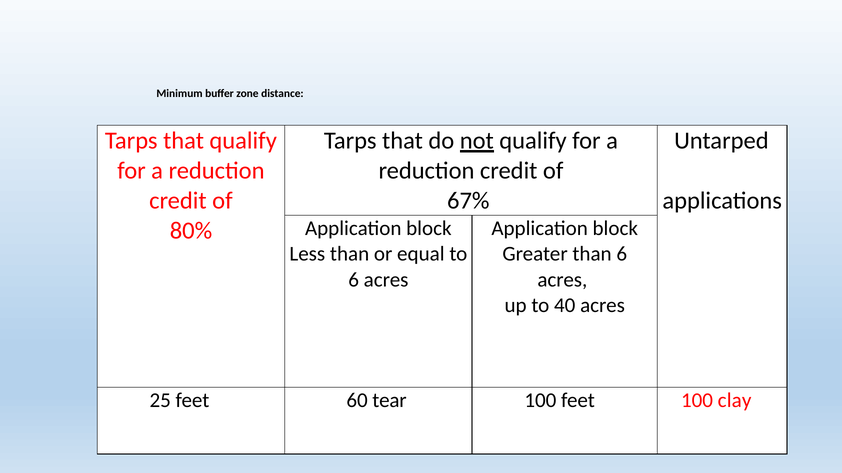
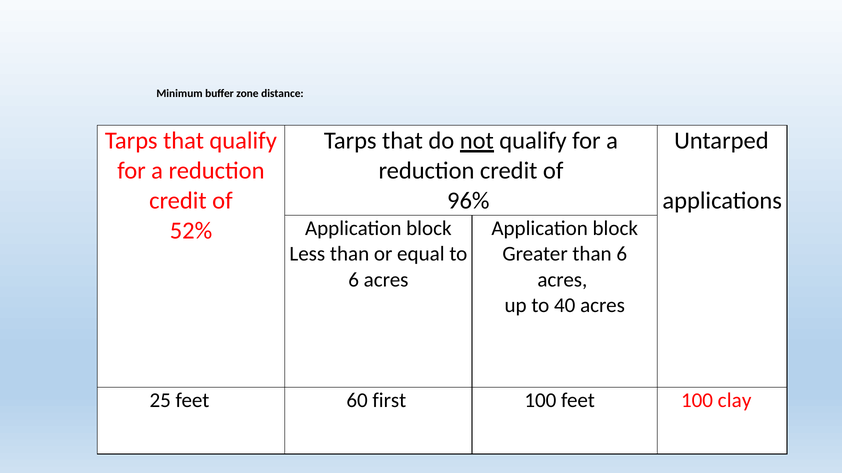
67%: 67% -> 96%
80%: 80% -> 52%
tear: tear -> first
